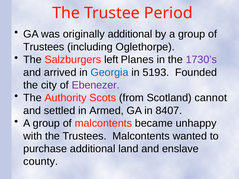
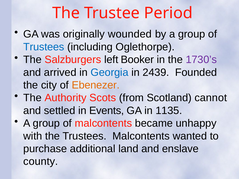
originally additional: additional -> wounded
Trustees at (44, 47) colour: black -> blue
Planes: Planes -> Booker
5193: 5193 -> 2439
Ebenezer colour: purple -> orange
Armed: Armed -> Events
8407: 8407 -> 1135
